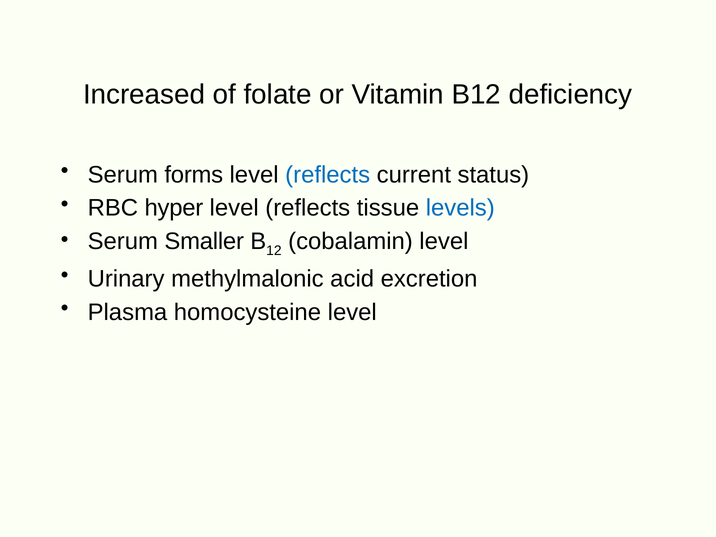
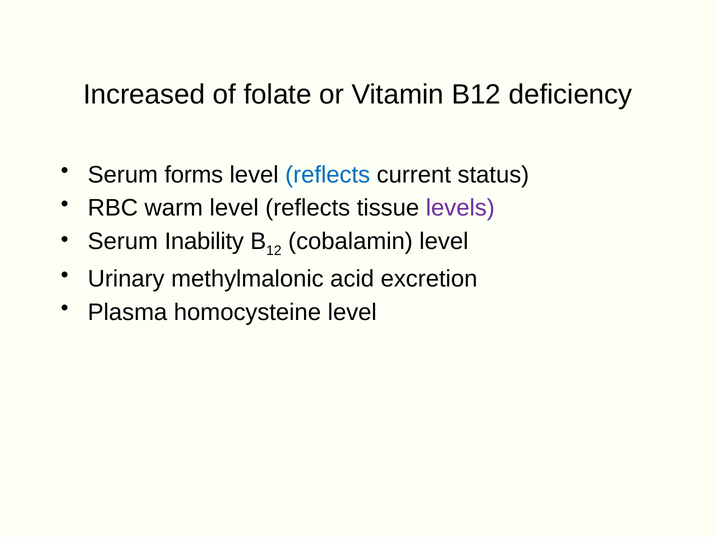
hyper: hyper -> warm
levels colour: blue -> purple
Smaller: Smaller -> Inability
